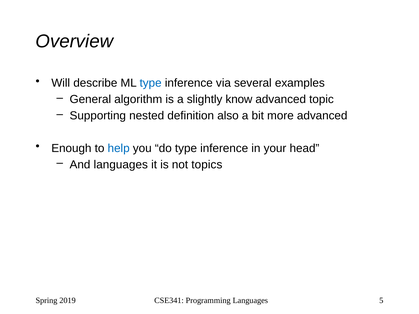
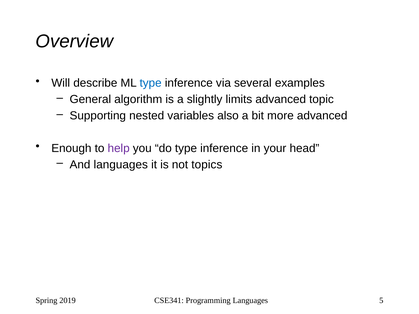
know: know -> limits
definition: definition -> variables
help colour: blue -> purple
